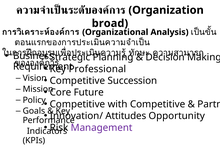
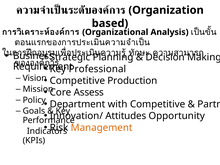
broad: broad -> based
Succession: Succession -> Production
Future: Future -> Assess
Competitive at (77, 104): Competitive -> Department
Management colour: purple -> orange
